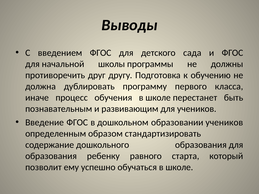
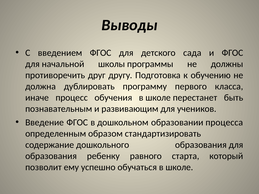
образовании учеников: учеников -> процесса
